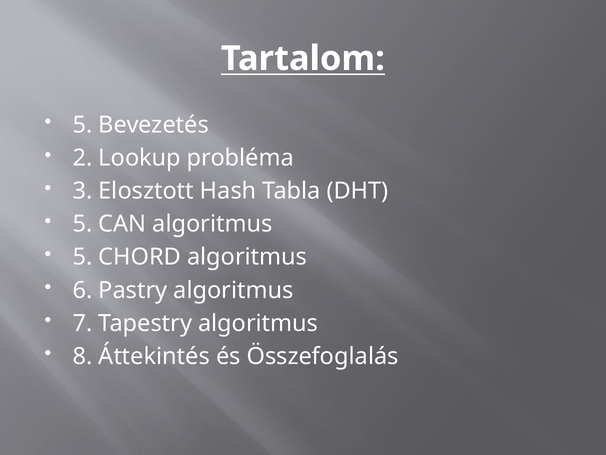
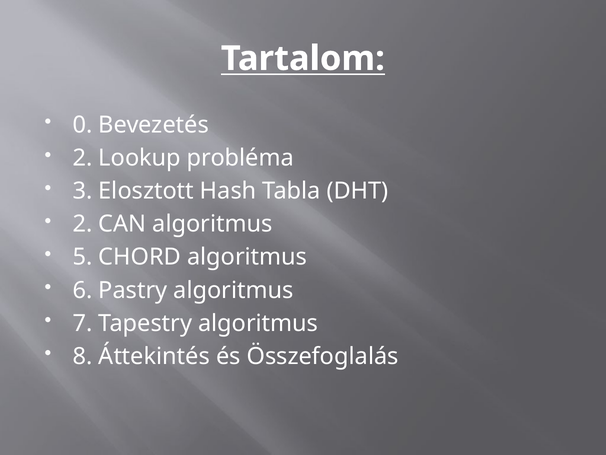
5 at (83, 125): 5 -> 0
5 at (83, 224): 5 -> 2
